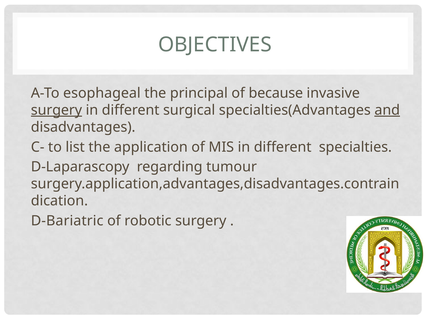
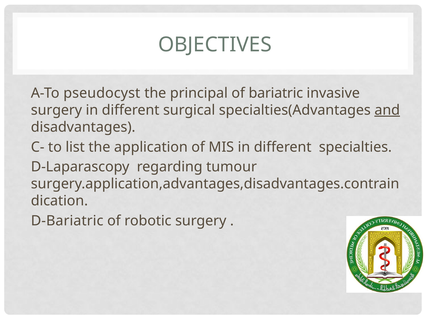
esophageal: esophageal -> pseudocyst
because: because -> bariatric
surgery at (56, 110) underline: present -> none
